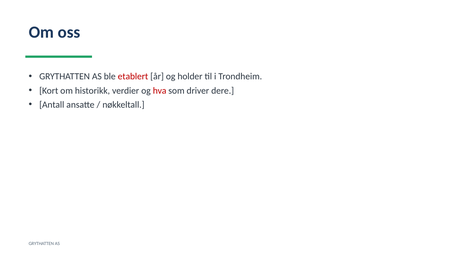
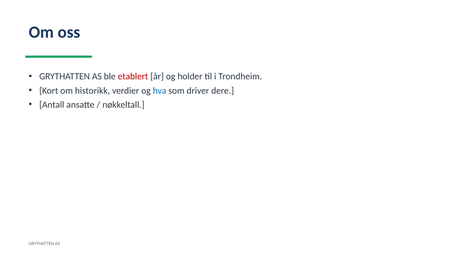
hva colour: red -> blue
